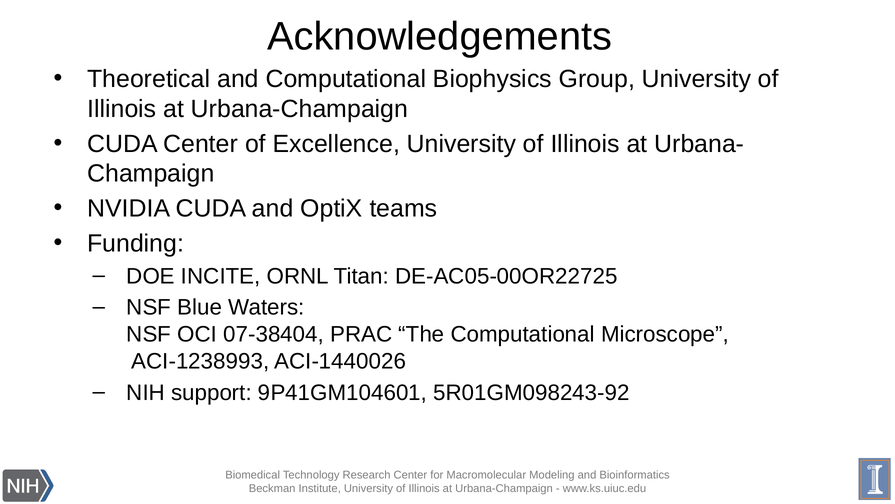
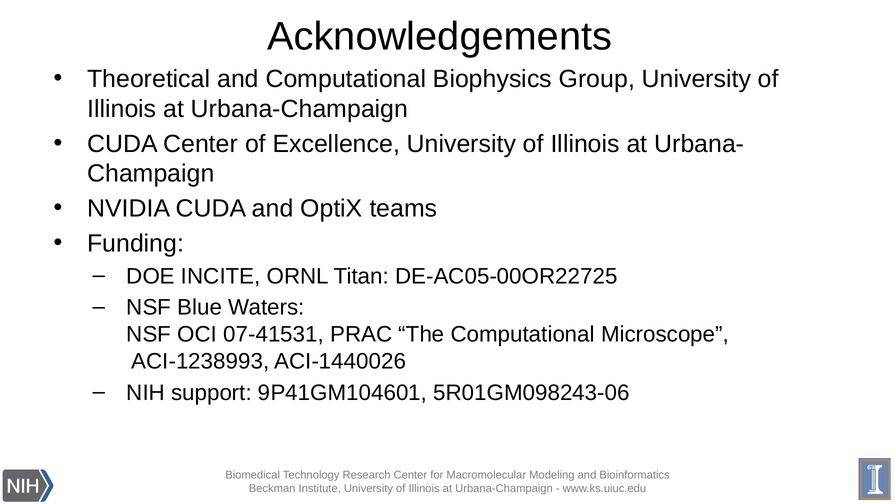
07-38404: 07-38404 -> 07-41531
5R01GM098243-92: 5R01GM098243-92 -> 5R01GM098243-06
